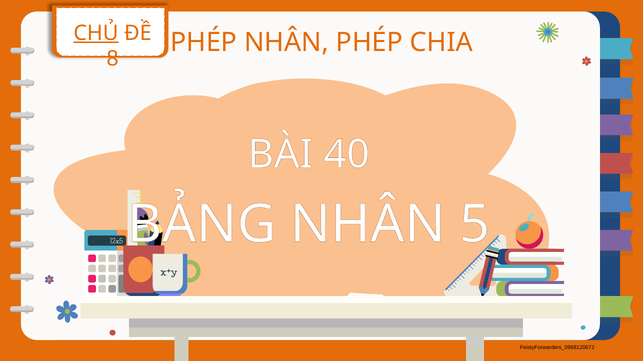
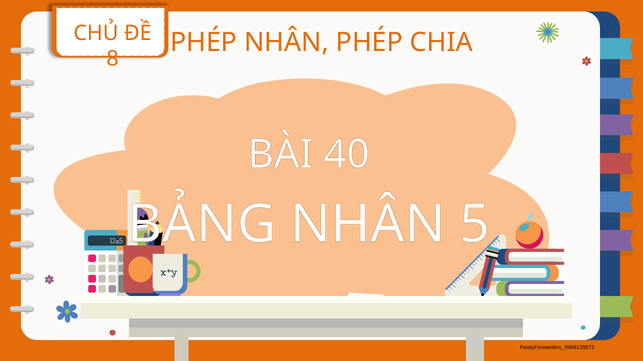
CHỦ underline: present -> none
